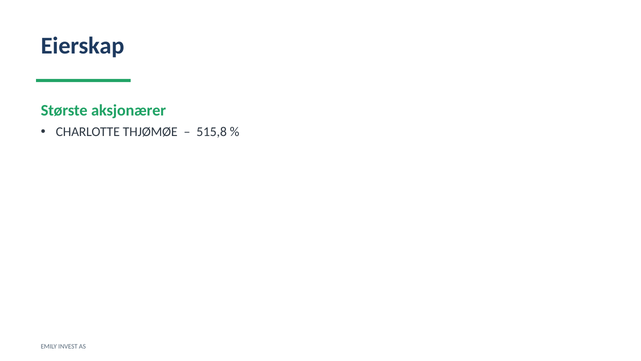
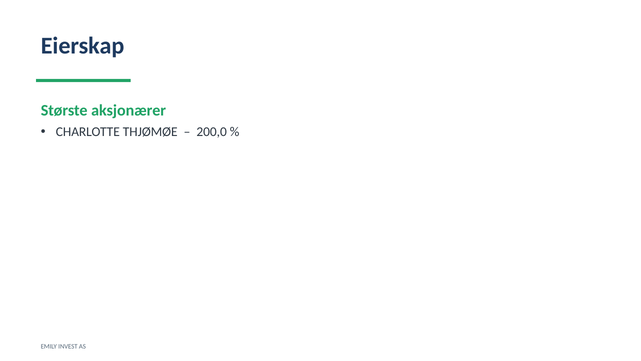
515,8: 515,8 -> 200,0
